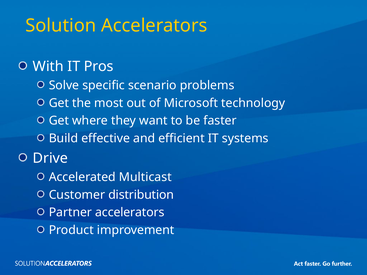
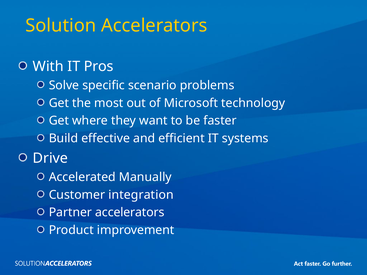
Multicast: Multicast -> Manually
distribution: distribution -> integration
